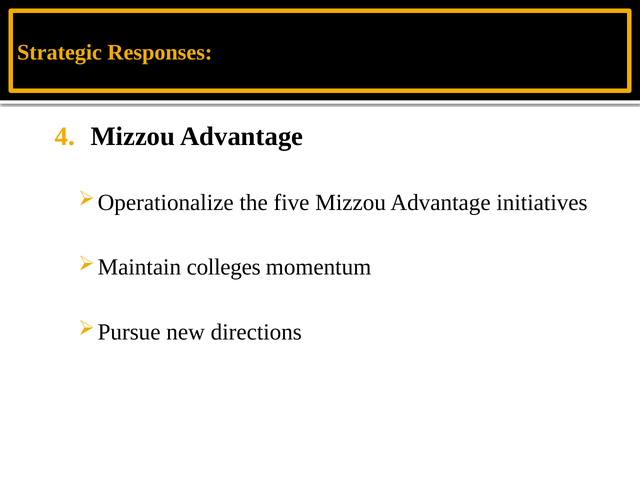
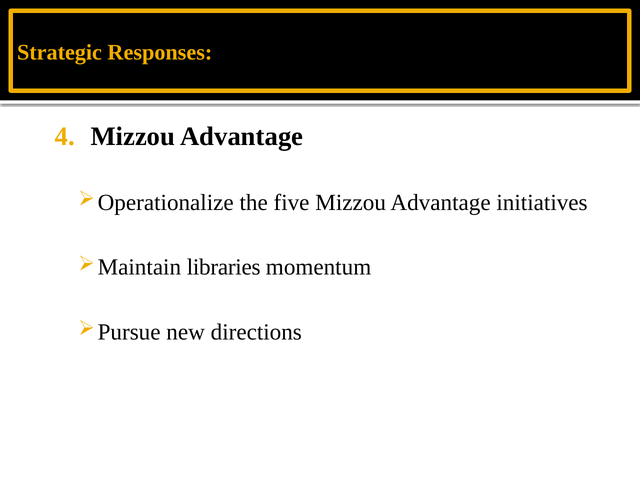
colleges: colleges -> libraries
